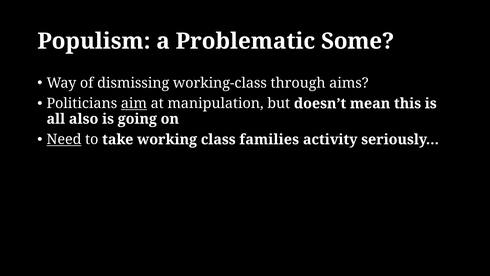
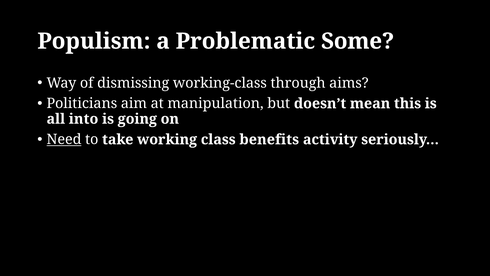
aim underline: present -> none
also: also -> into
families: families -> benefits
